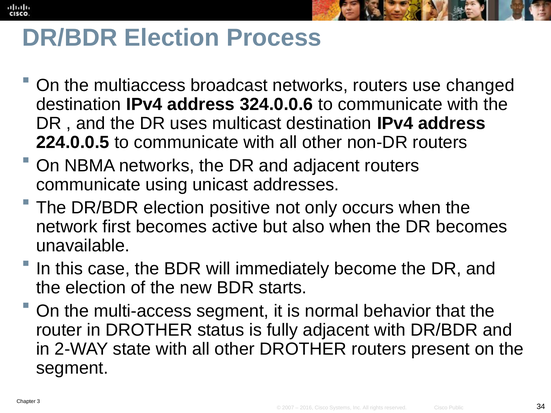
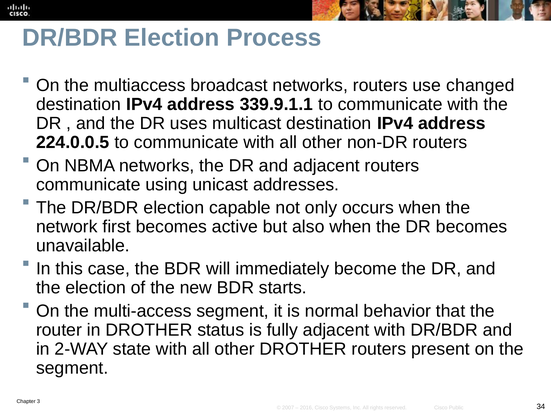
324.0.0.6: 324.0.0.6 -> 339.9.1.1
positive: positive -> capable
